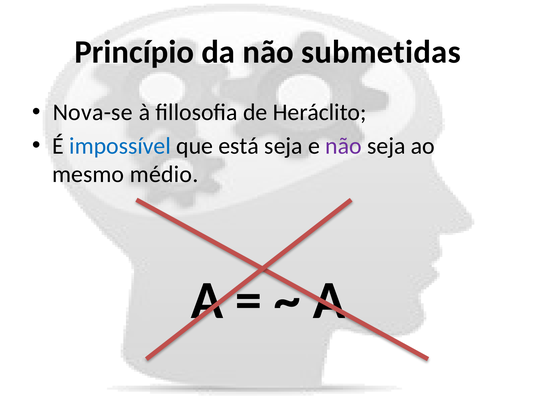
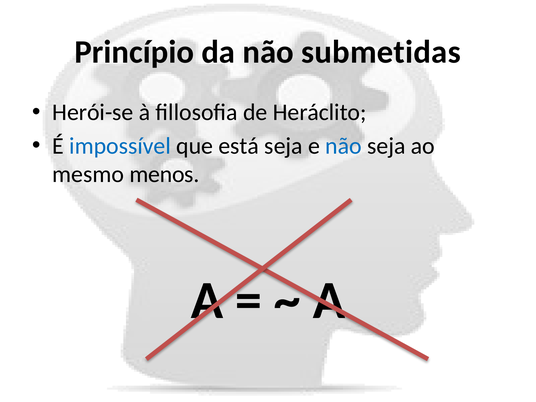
Nova-se: Nova-se -> Herói-se
não at (344, 146) colour: purple -> blue
médio: médio -> menos
